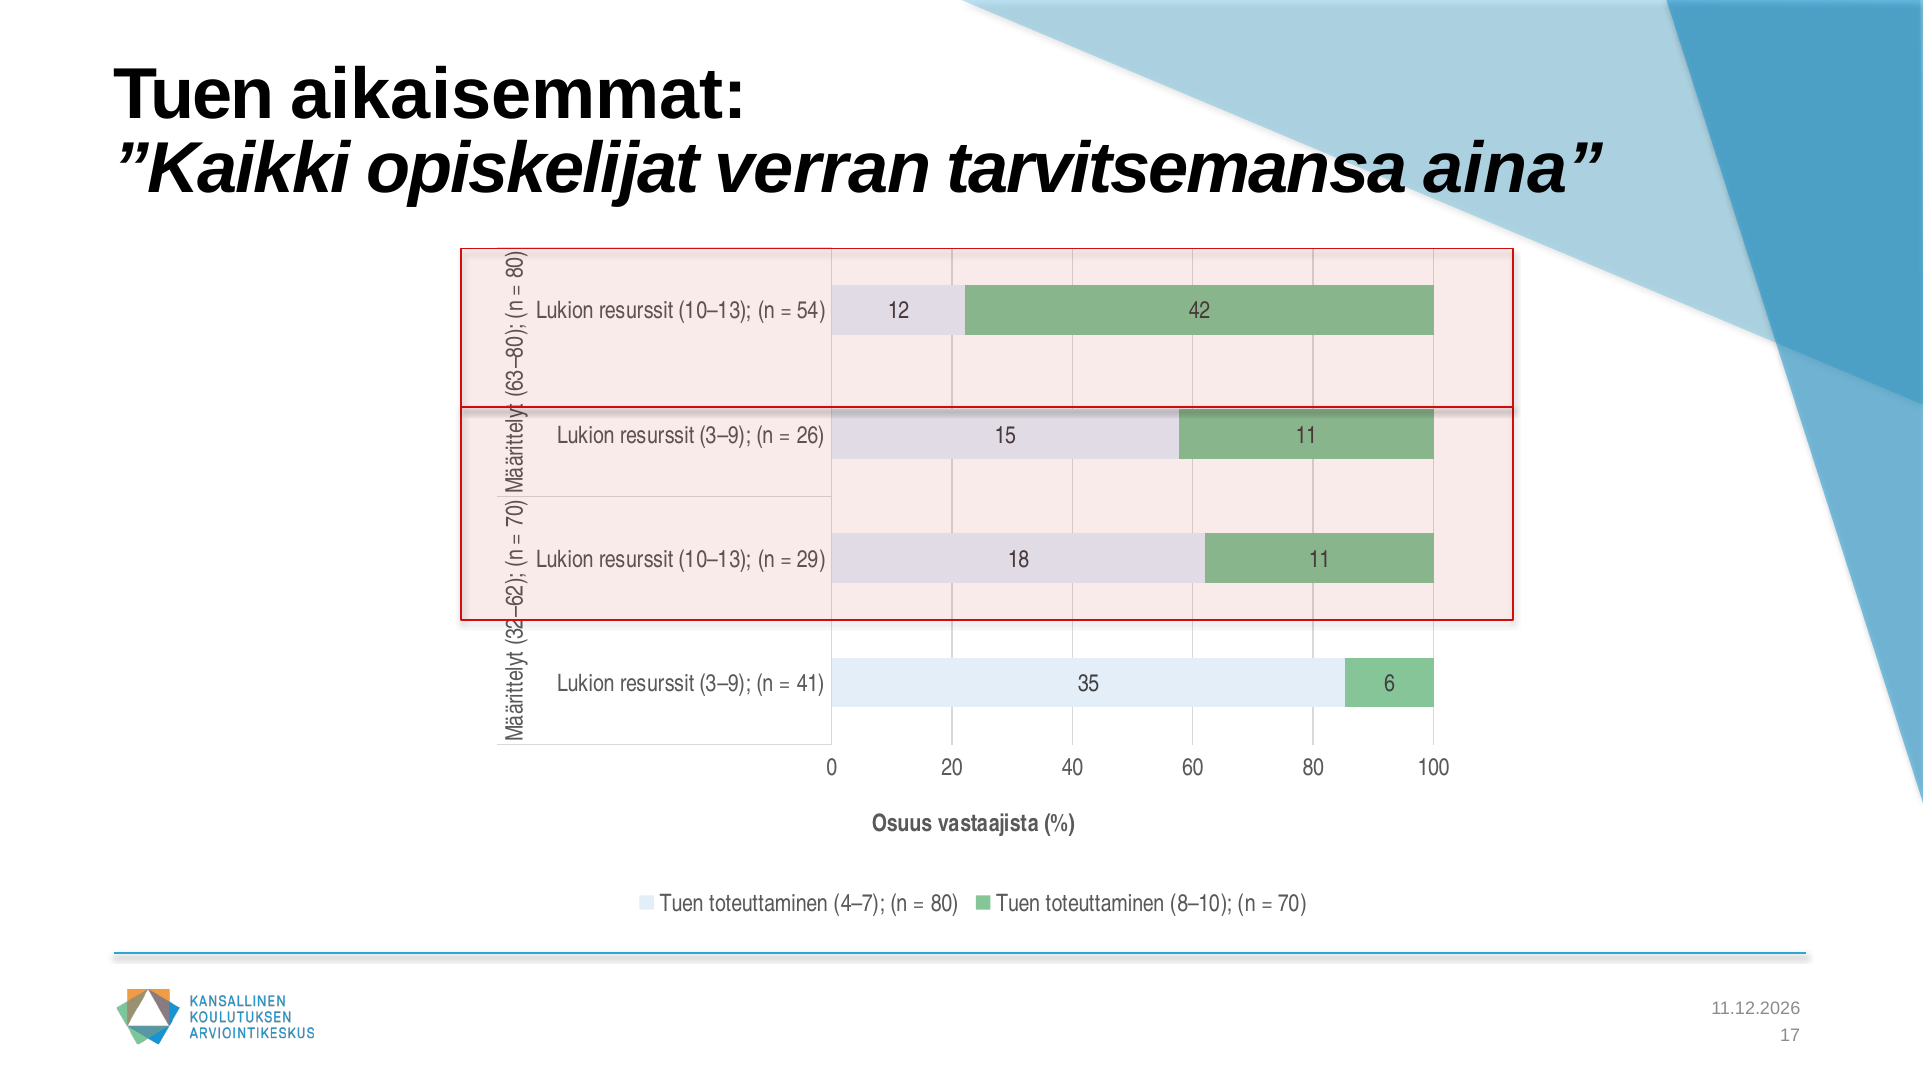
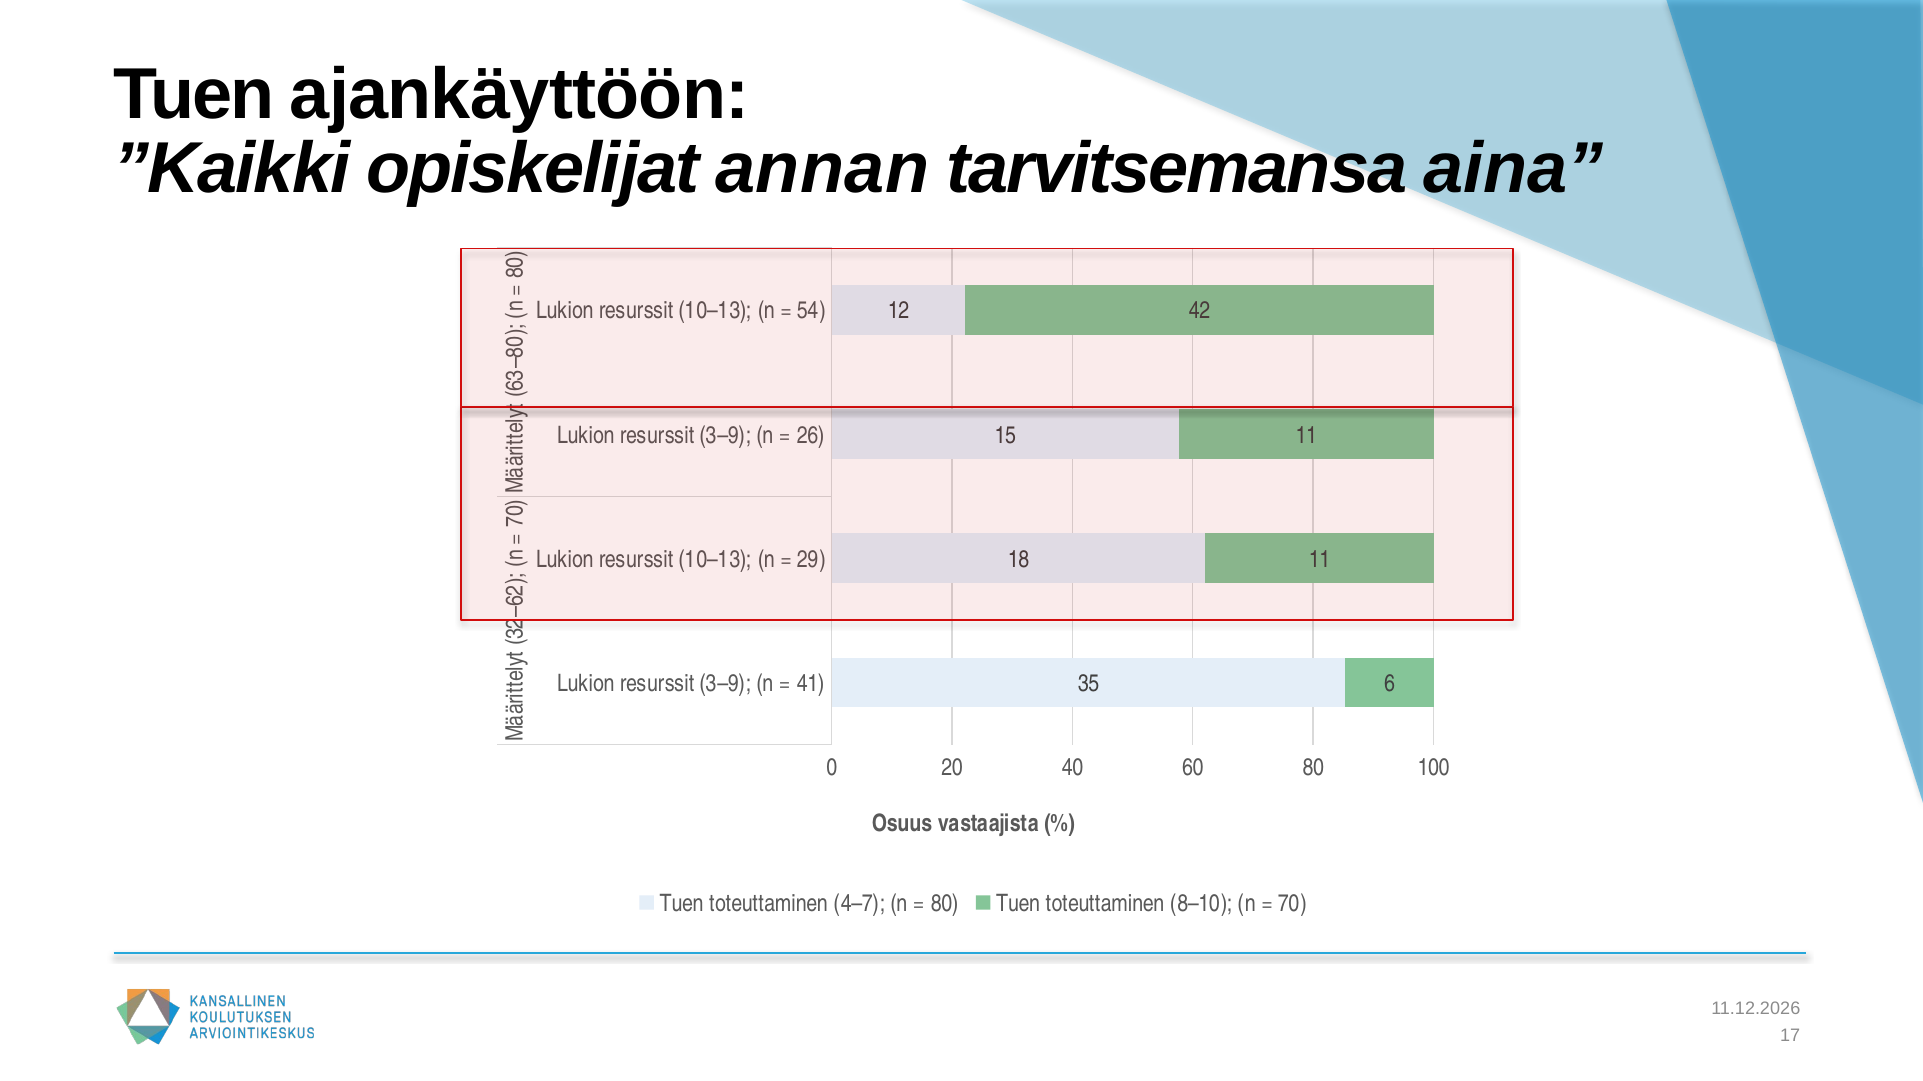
aikaisemmat: aikaisemmat -> ajankäyttöön
verran: verran -> annan
